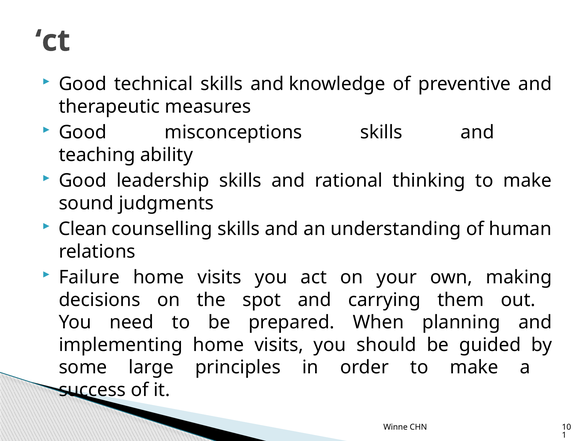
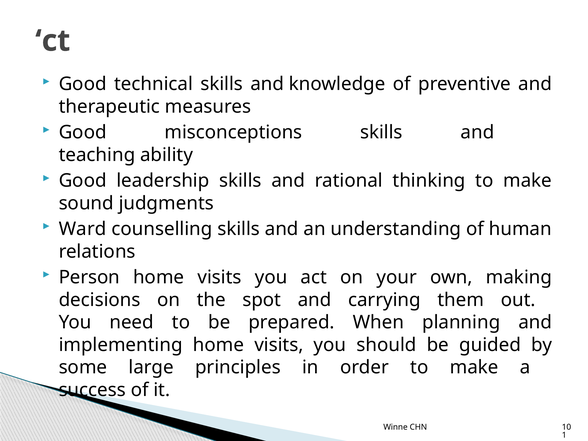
Clean: Clean -> Ward
Failure: Failure -> Person
